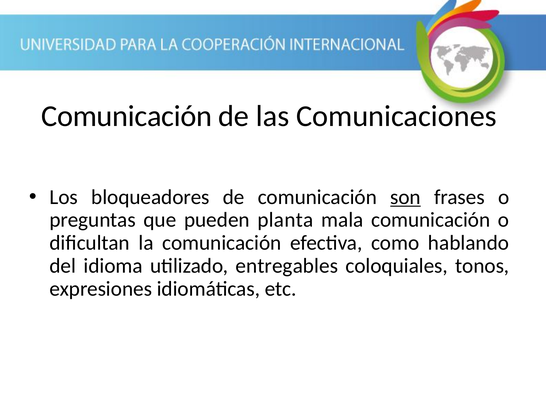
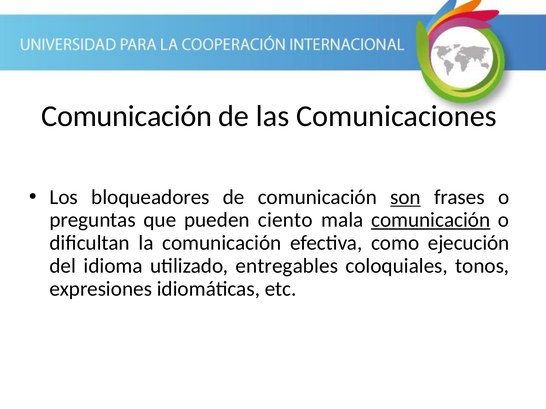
planta: planta -> ciento
comunicación at (431, 220) underline: none -> present
hablando: hablando -> ejecución
